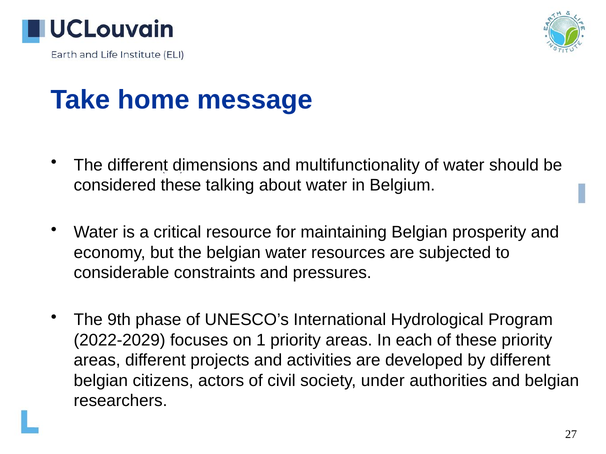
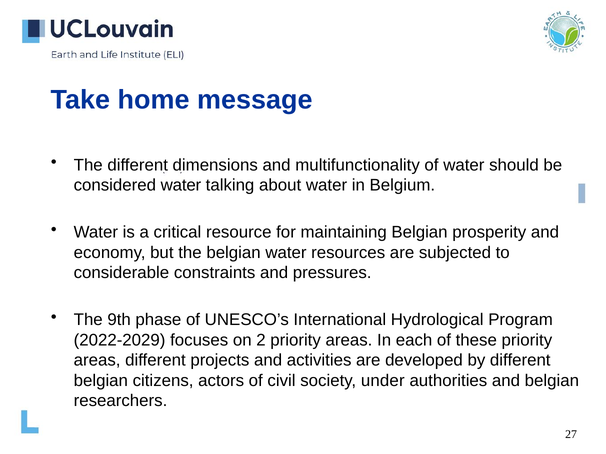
considered these: these -> water
1: 1 -> 2
